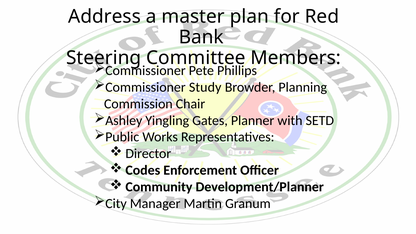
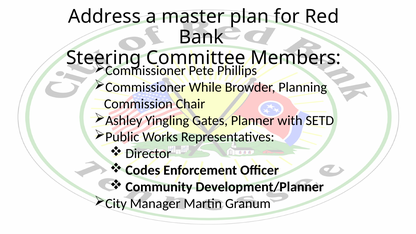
Study: Study -> While
